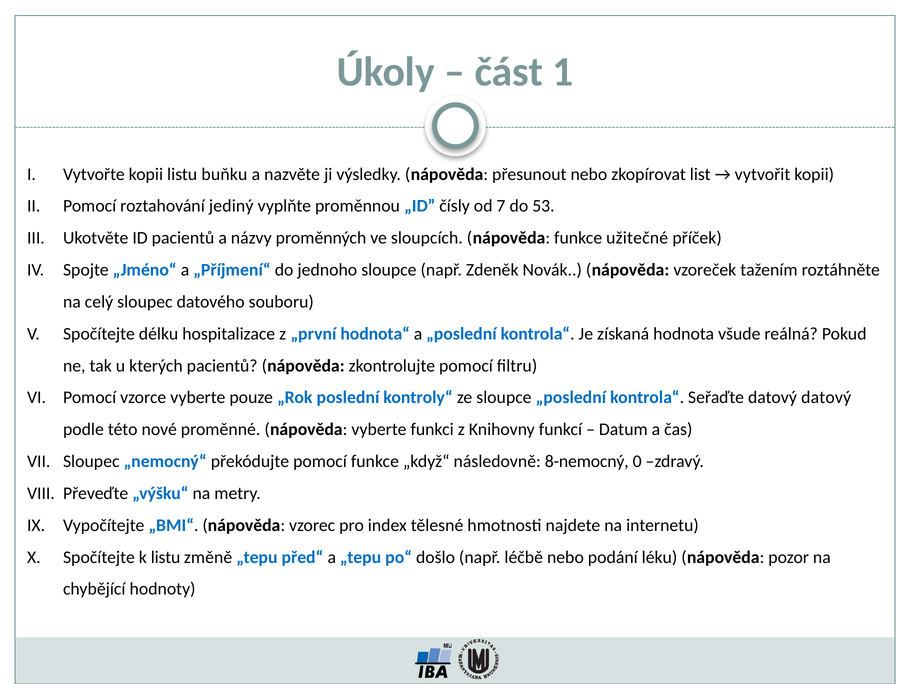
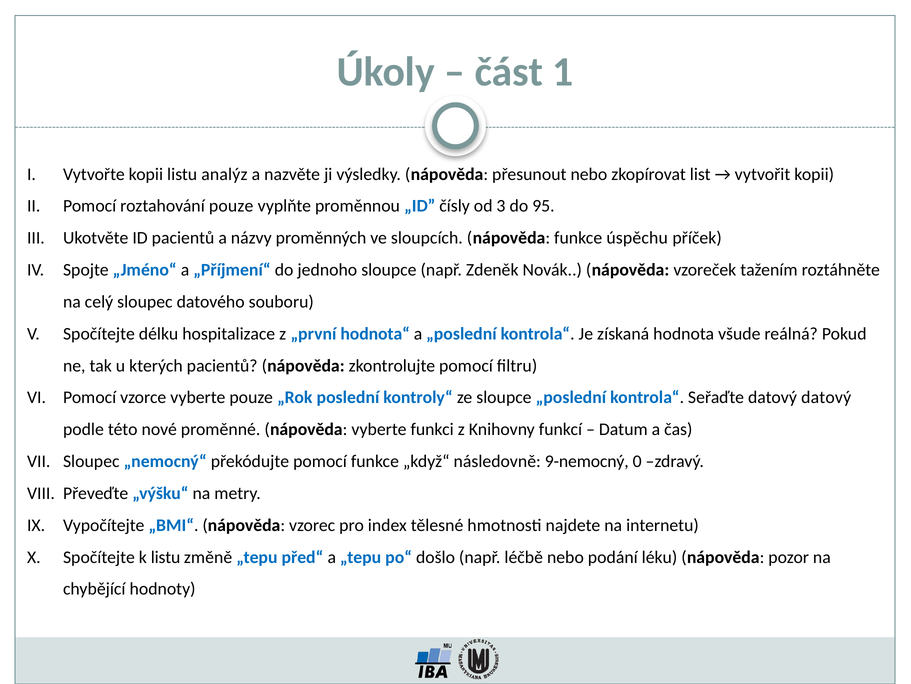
buňku: buňku -> analýz
roztahování jediný: jediný -> pouze
7: 7 -> 3
53: 53 -> 95
užitečné: užitečné -> úspěchu
8-nemocný: 8-nemocný -> 9-nemocný
